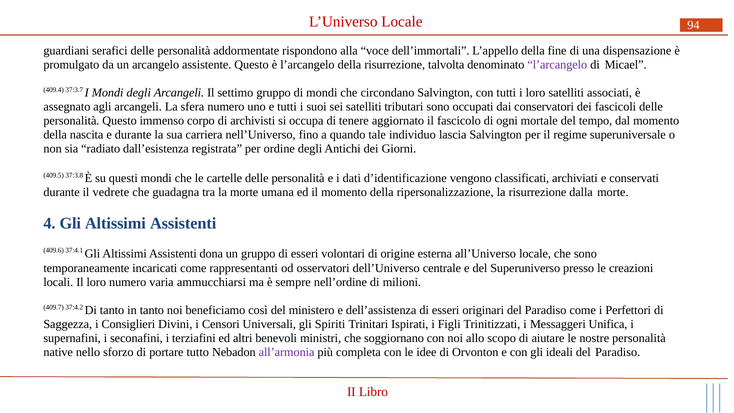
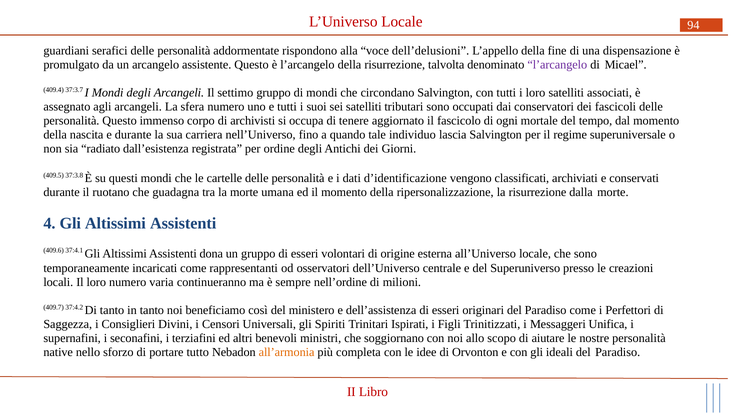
dell’immortali: dell’immortali -> dell’delusioni
vedrete: vedrete -> ruotano
ammucchiarsi: ammucchiarsi -> continueranno
all’armonia colour: purple -> orange
